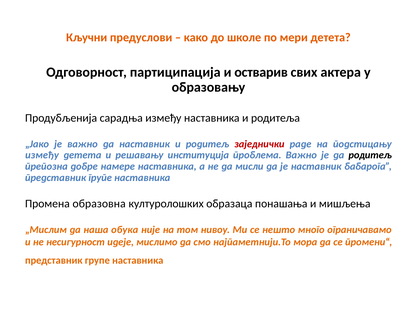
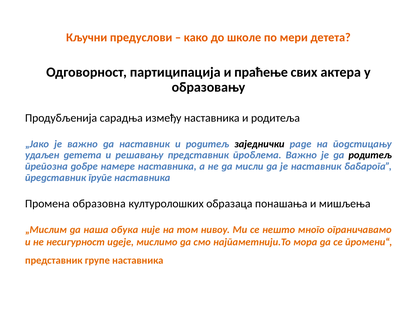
остварив: остварив -> праћење
заједнички colour: red -> black
између at (42, 155): између -> удаљен
решaвању институција: институција -> представник
